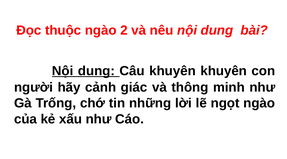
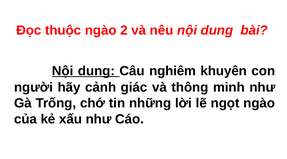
Câu khuyên: khuyên -> nghiêm
